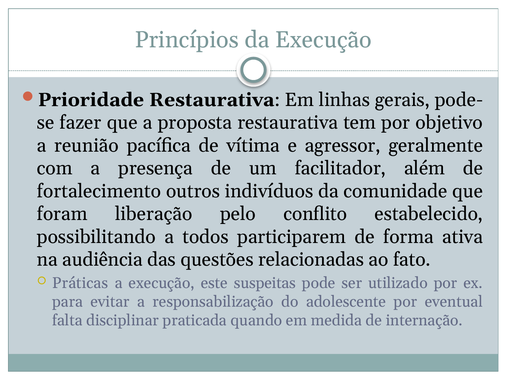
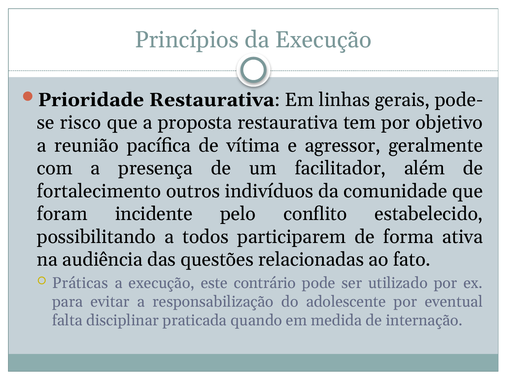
fazer: fazer -> risco
liberação: liberação -> incidente
suspeitas: suspeitas -> contrário
